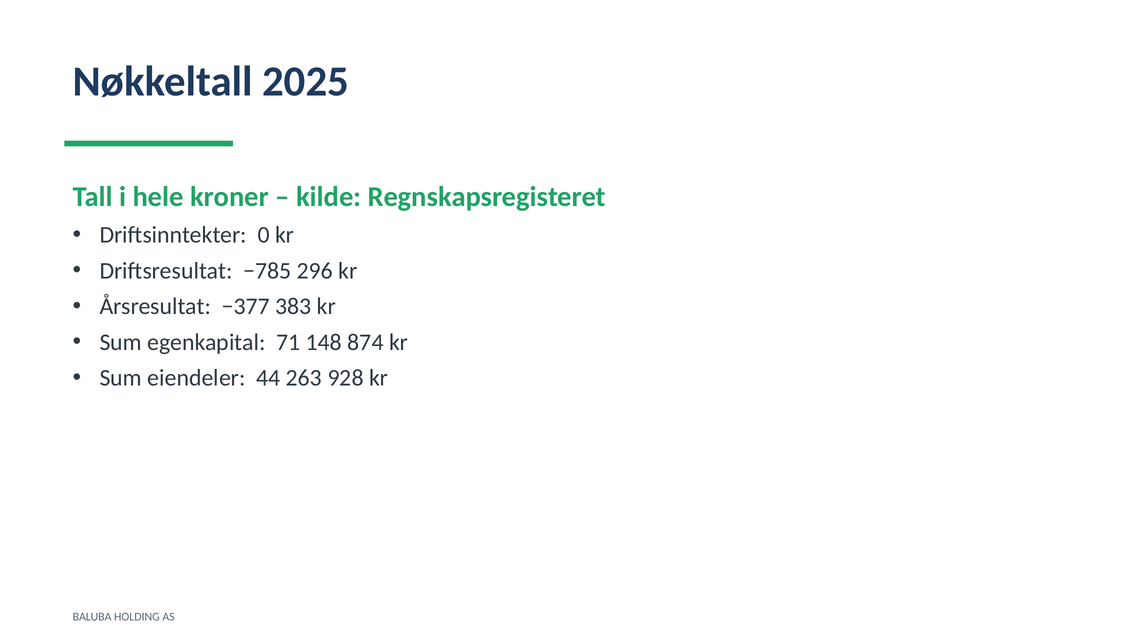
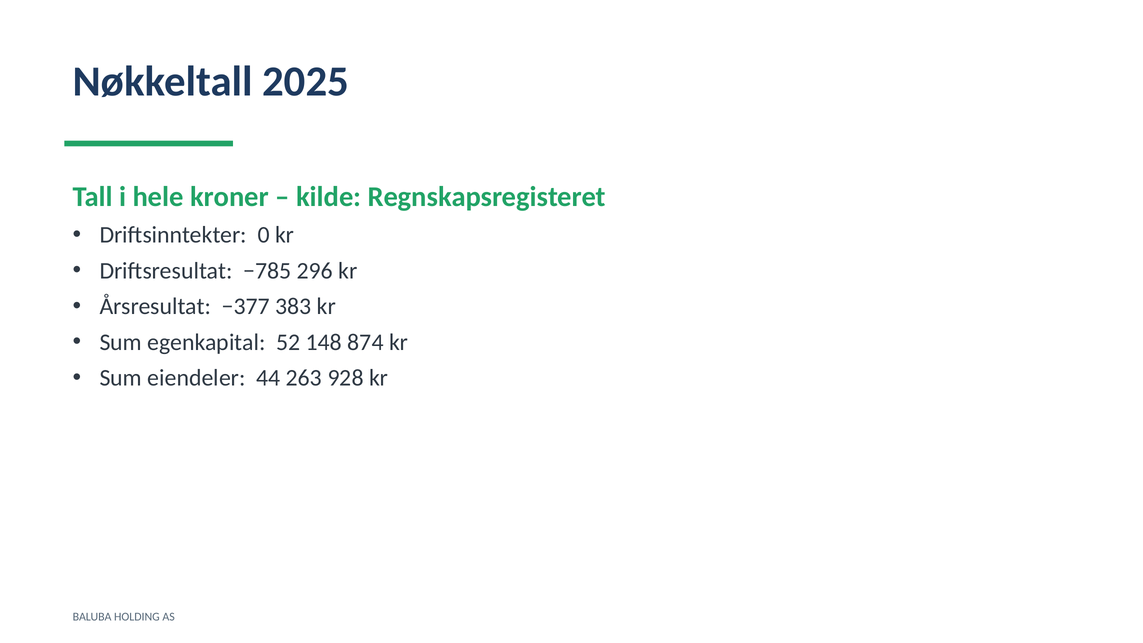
71: 71 -> 52
